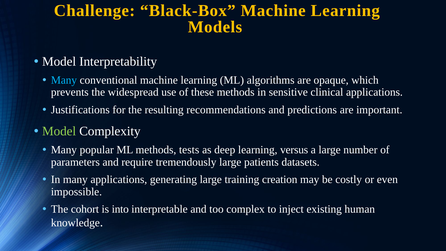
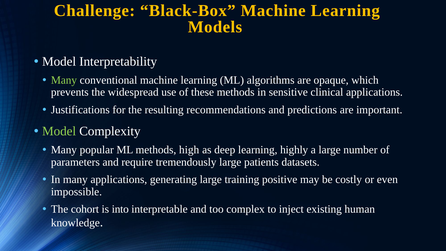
Many at (64, 80) colour: light blue -> light green
tests: tests -> high
versus: versus -> highly
creation: creation -> positive
